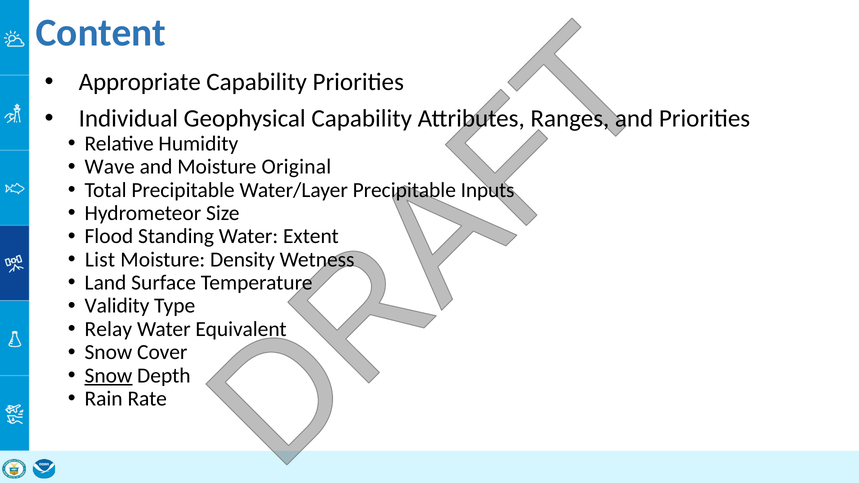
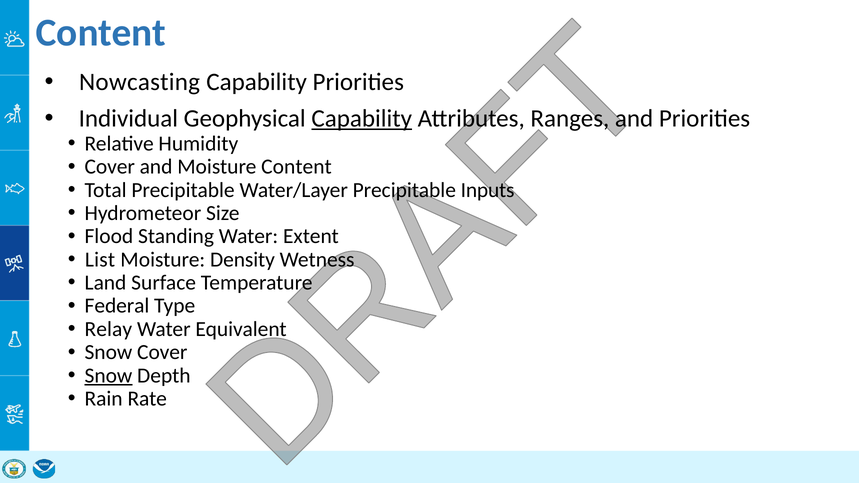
Appropriate: Appropriate -> Nowcasting
Capability at (362, 118) underline: none -> present
Wave at (110, 167): Wave -> Cover
Moisture Original: Original -> Content
Validity: Validity -> Federal
